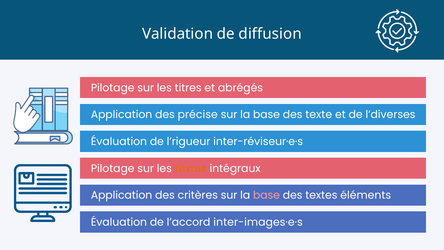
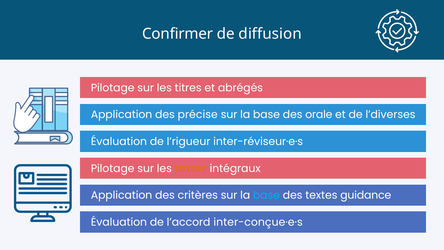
Validation: Validation -> Confirmer
texte: texte -> orale
base at (266, 195) colour: pink -> light blue
éléments: éléments -> guidance
inter-images·e·s: inter-images·e·s -> inter-conçue·e·s
